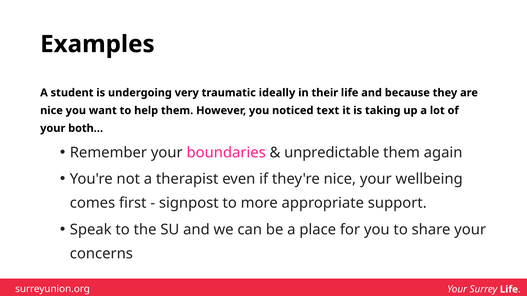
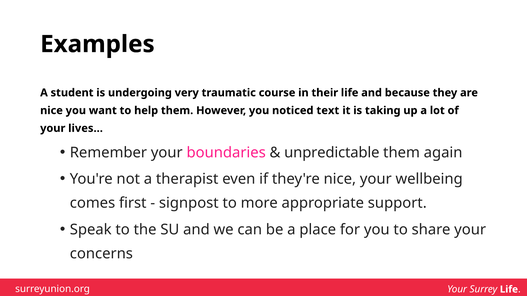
ideally: ideally -> course
both…: both… -> lives…
